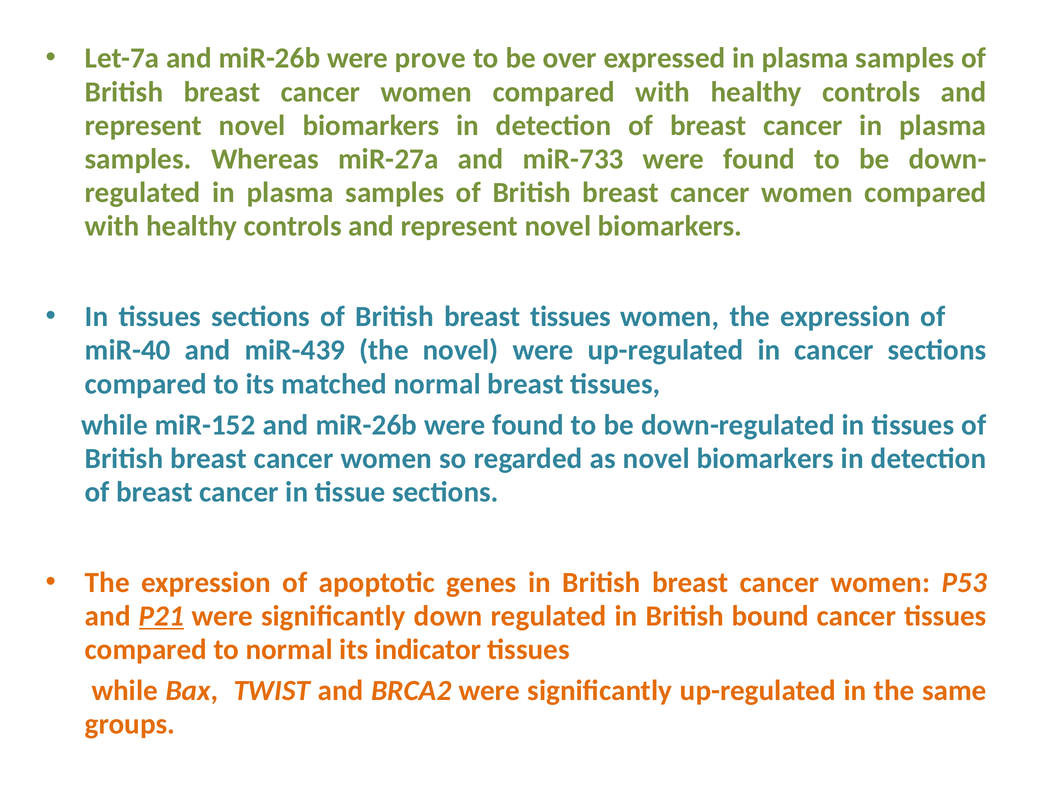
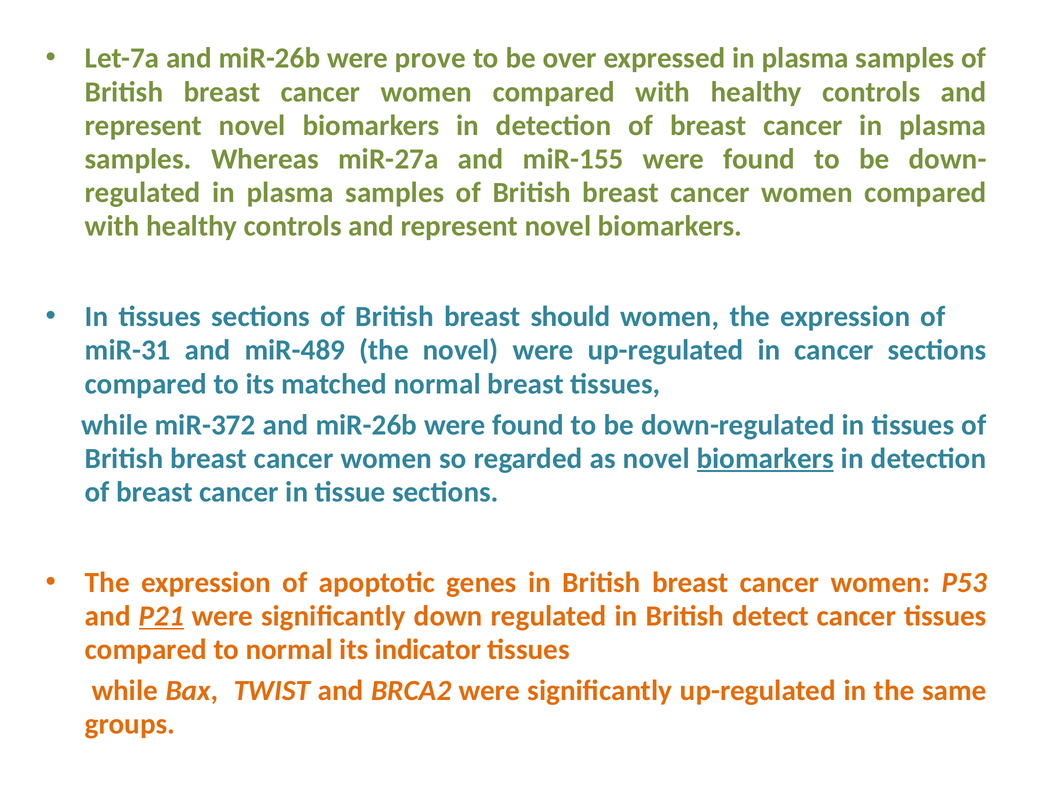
miR-733: miR-733 -> miR-155
British breast tissues: tissues -> should
miR-40: miR-40 -> miR-31
miR-439: miR-439 -> miR-489
miR-152: miR-152 -> miR-372
biomarkers at (765, 459) underline: none -> present
bound: bound -> detect
